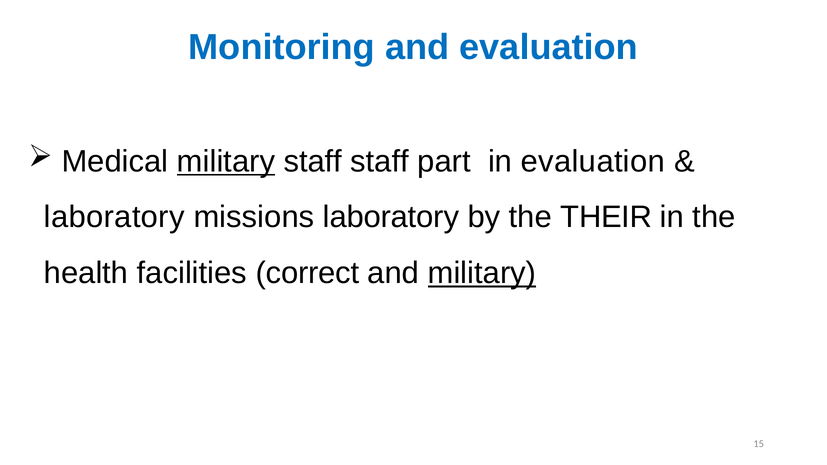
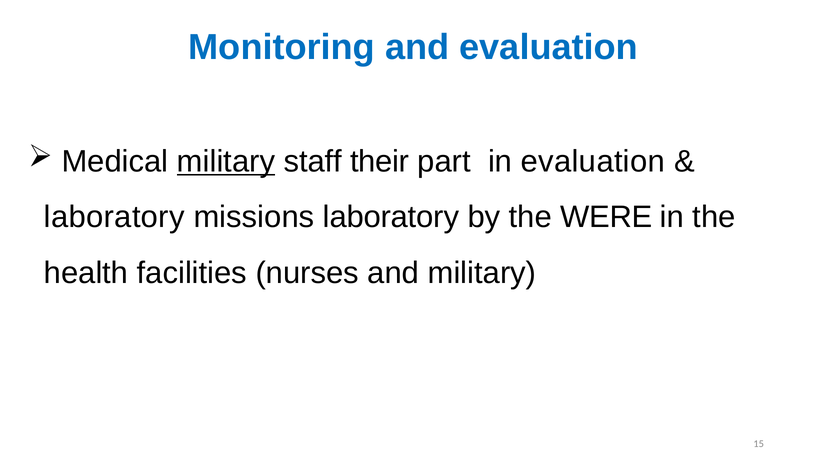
staff staff: staff -> their
THEIR: THEIR -> WERE
correct: correct -> nurses
military at (482, 273) underline: present -> none
